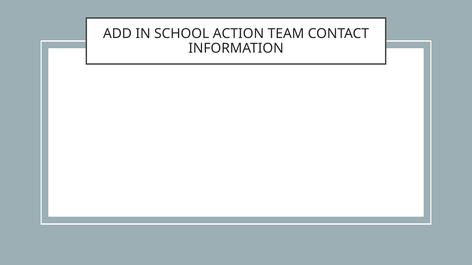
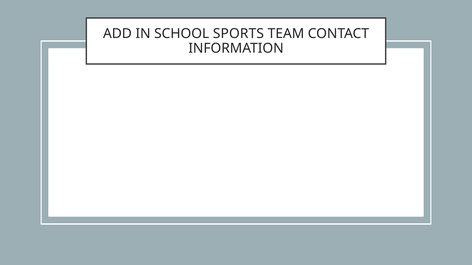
ACTION: ACTION -> SPORTS
